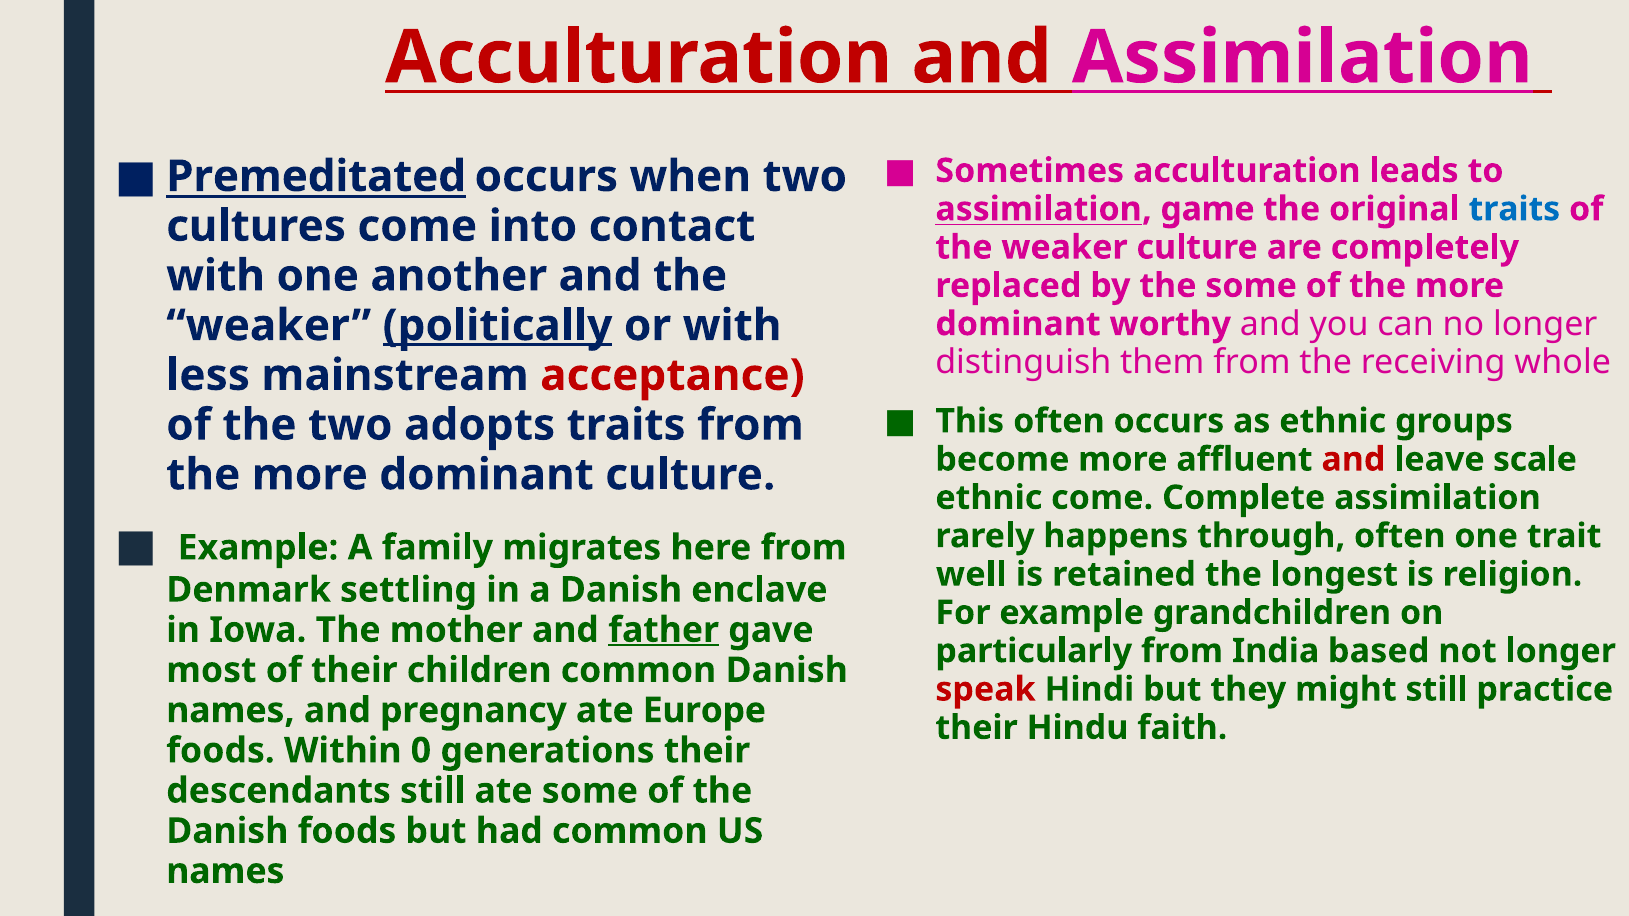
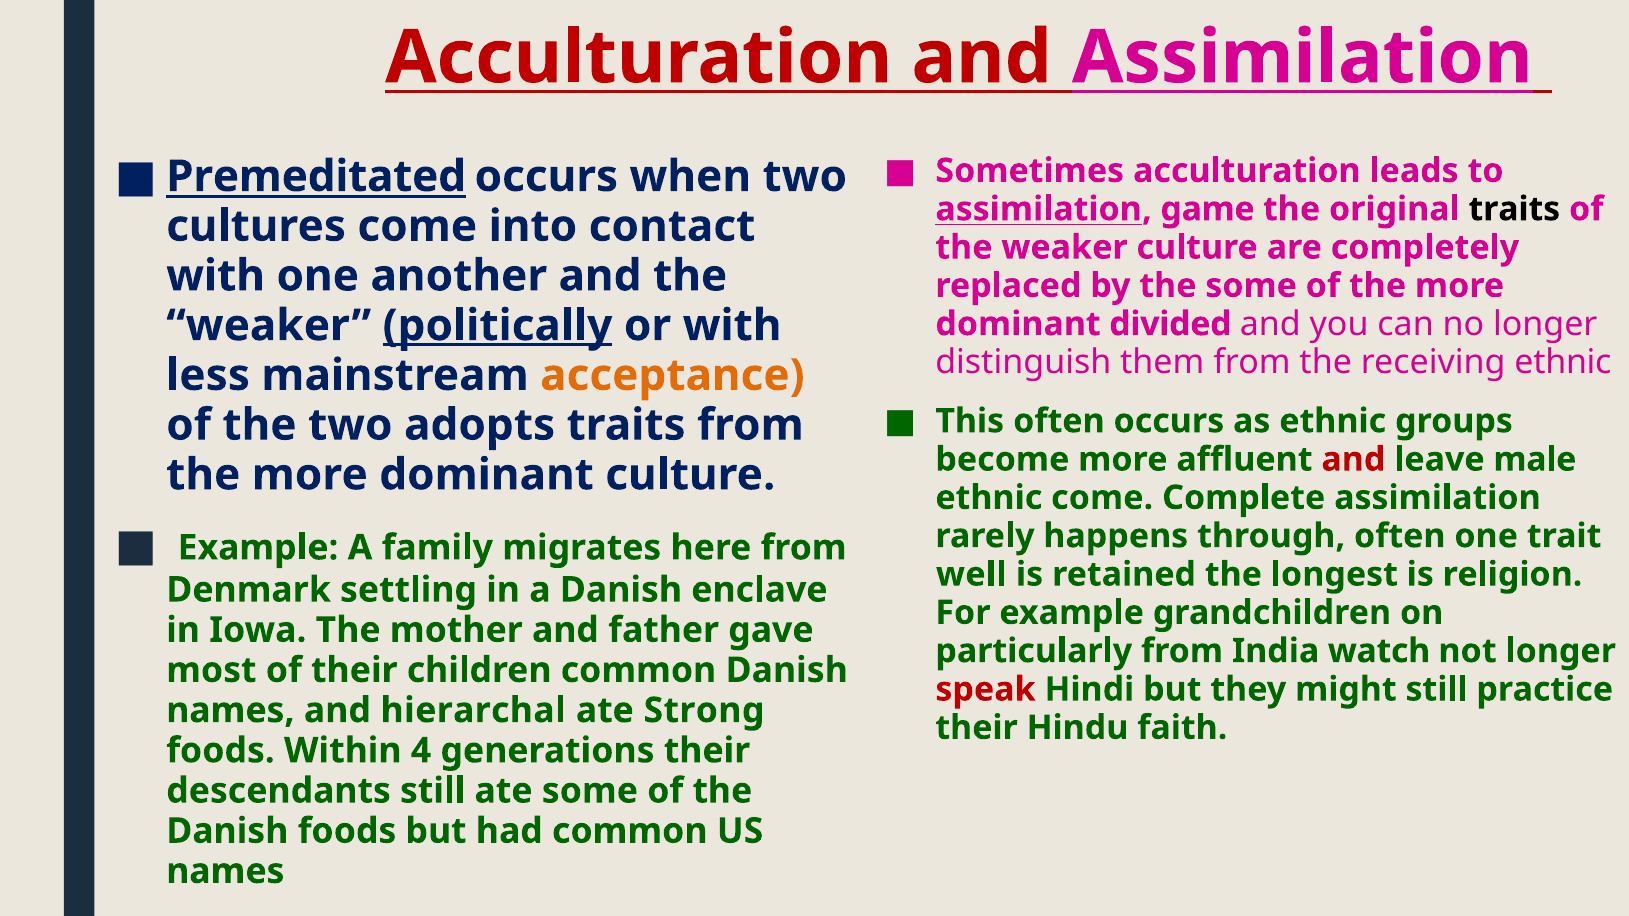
traits at (1514, 209) colour: blue -> black
worthy: worthy -> divided
receiving whole: whole -> ethnic
acceptance colour: red -> orange
scale: scale -> male
father underline: present -> none
based: based -> watch
pregnancy: pregnancy -> hierarchal
Europe: Europe -> Strong
0: 0 -> 4
